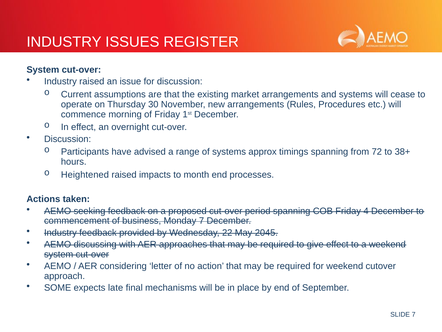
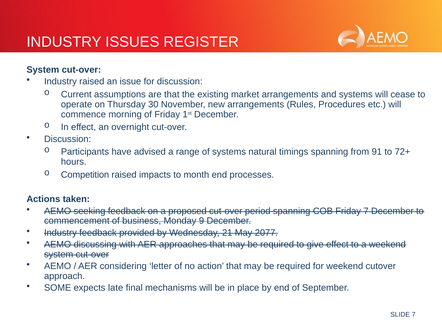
approx: approx -> natural
72: 72 -> 91
38+: 38+ -> 72+
Heightened: Heightened -> Competition
Friday 4: 4 -> 7
Monday 7: 7 -> 9
22: 22 -> 21
2045: 2045 -> 2077
